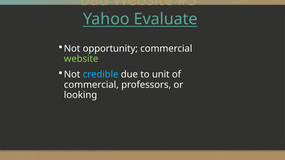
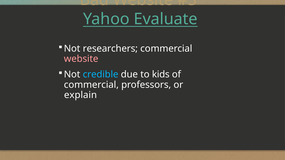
opportunity: opportunity -> researchers
website at (81, 59) colour: light green -> pink
unit: unit -> kids
looking: looking -> explain
